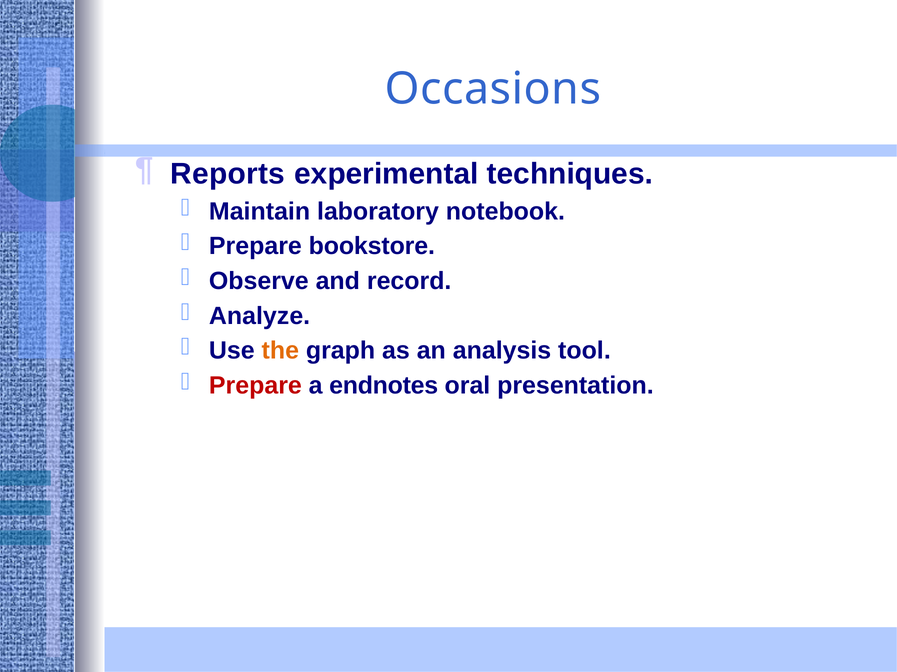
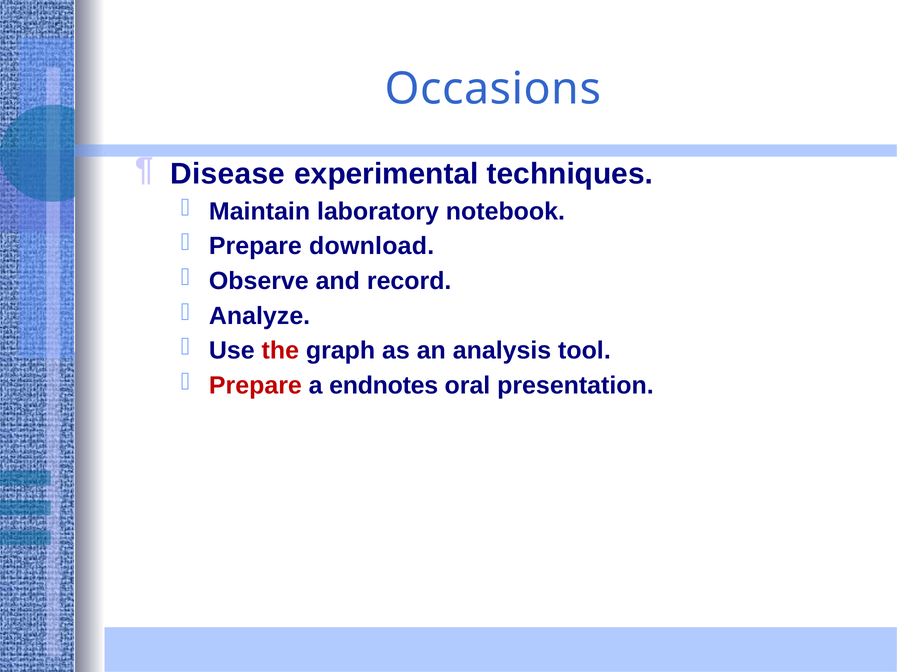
Reports: Reports -> Disease
bookstore: bookstore -> download
the colour: orange -> red
